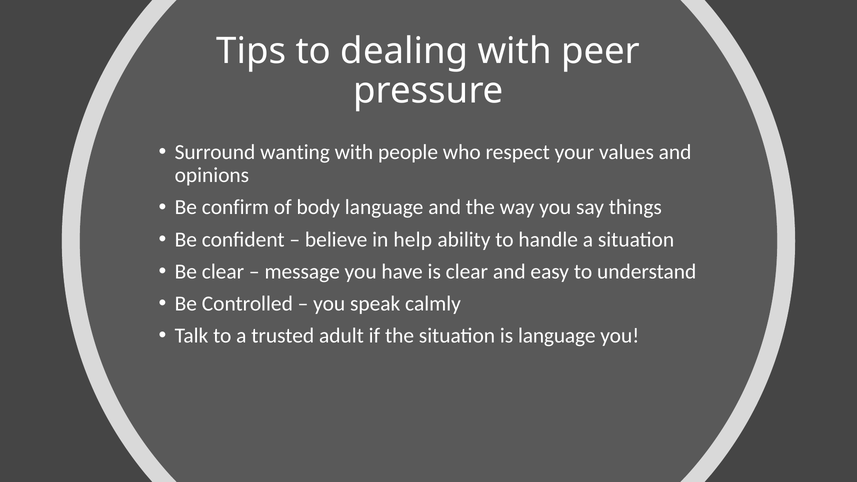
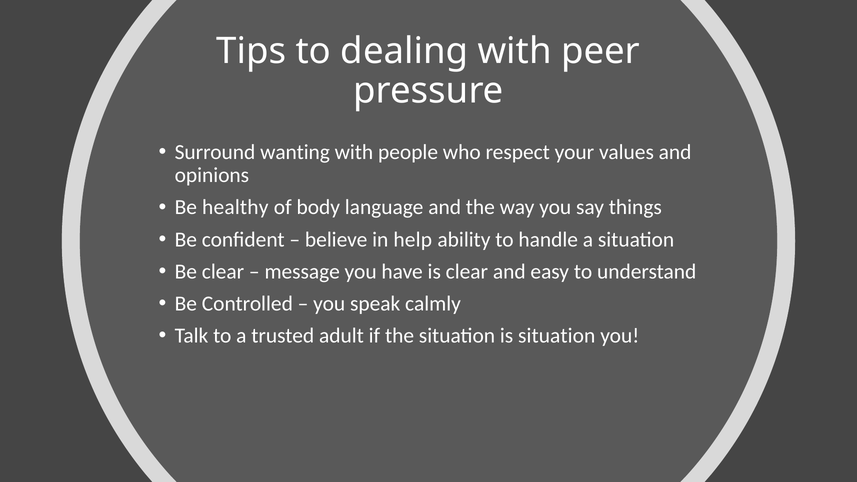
confirm: confirm -> healthy
is language: language -> situation
